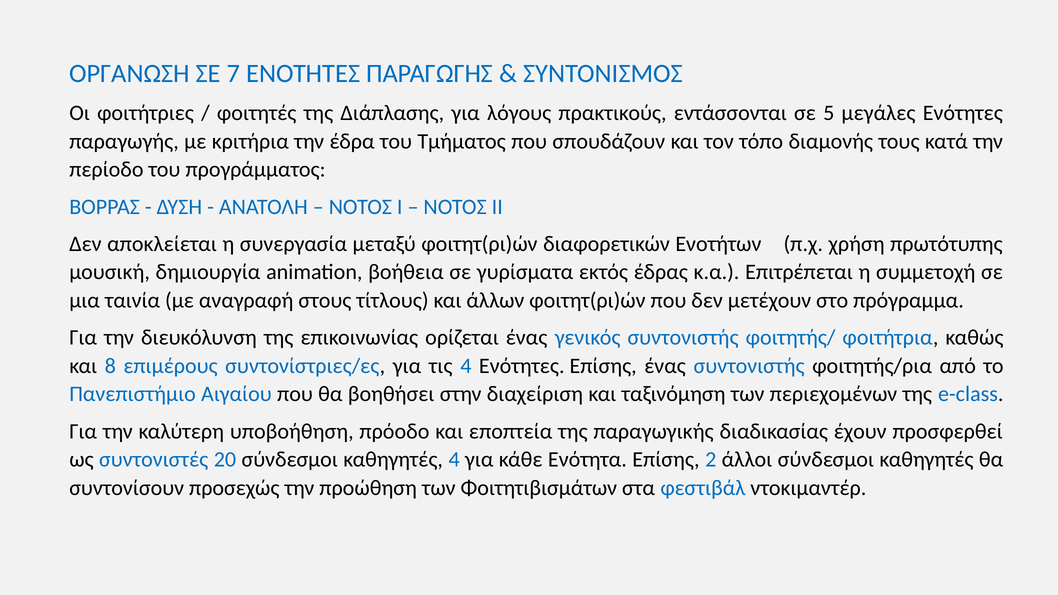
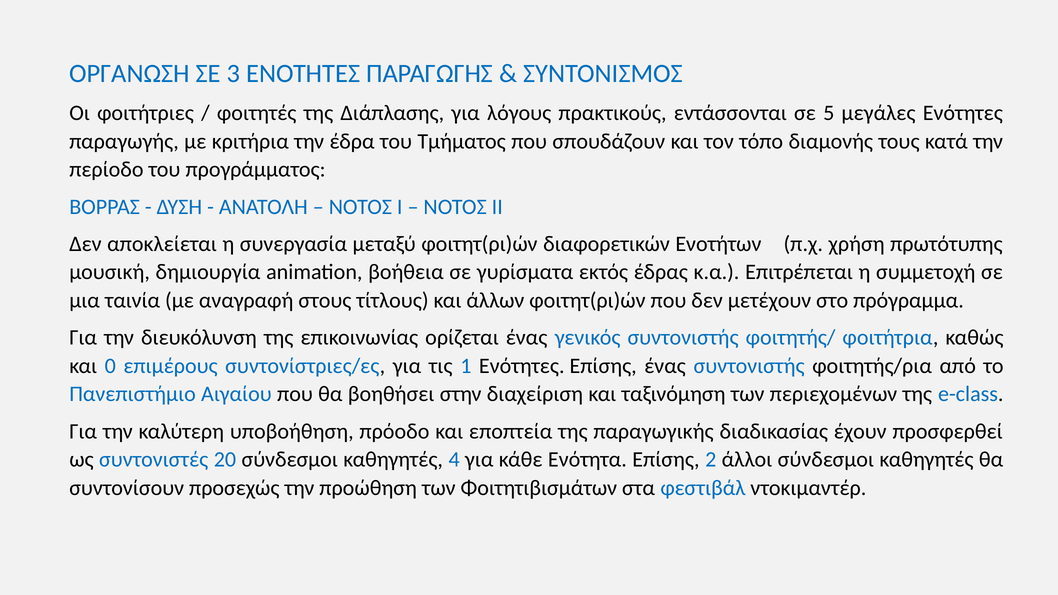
7: 7 -> 3
8: 8 -> 0
τις 4: 4 -> 1
